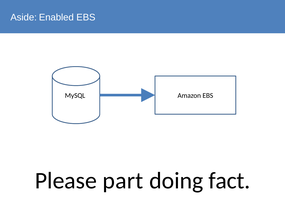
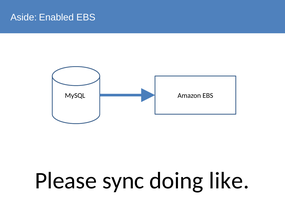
part: part -> sync
fact: fact -> like
